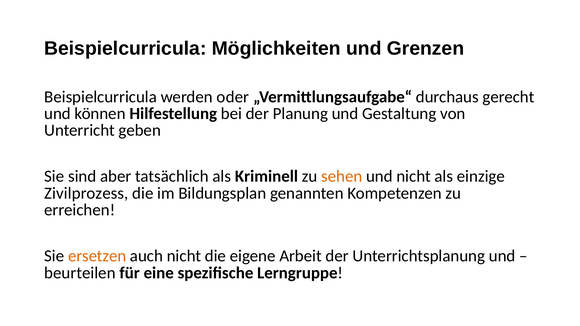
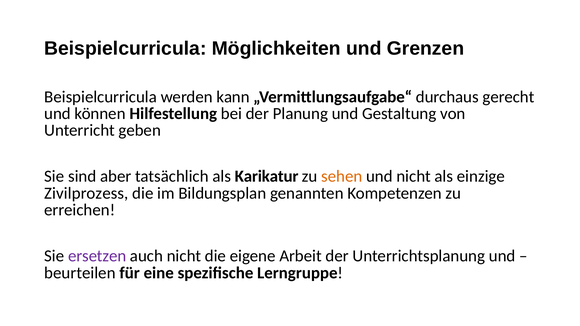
oder: oder -> kann
Kriminell: Kriminell -> Karikatur
ersetzen colour: orange -> purple
